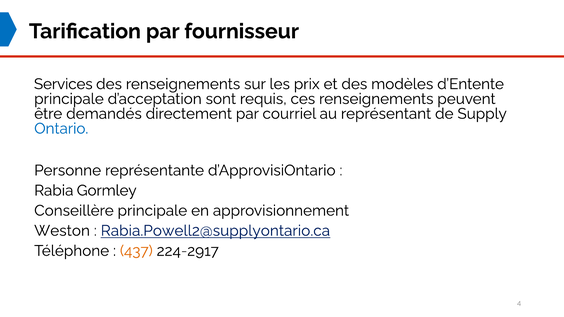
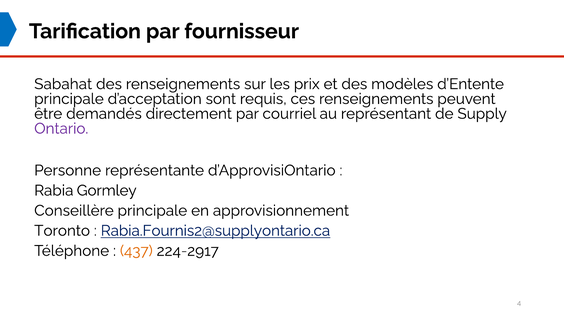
Services: Services -> Sabahat
Ontario colour: blue -> purple
Weston: Weston -> Toronto
Rabia.Powell2@supplyontario.ca: Rabia.Powell2@supplyontario.ca -> Rabia.Fournis2@supplyontario.ca
